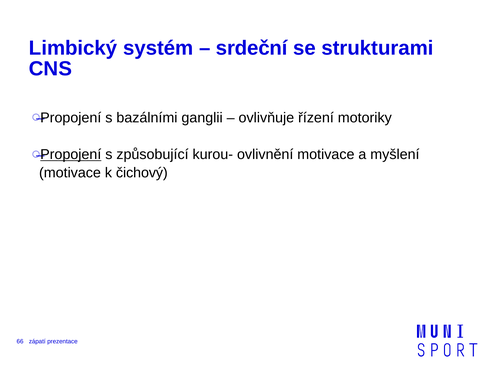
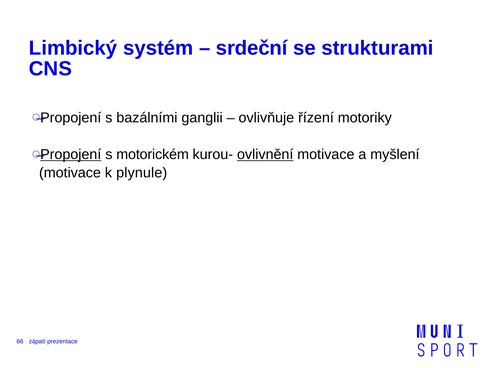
způsobující: způsobující -> motorickém
ovlivnění underline: none -> present
čichový: čichový -> plynule
